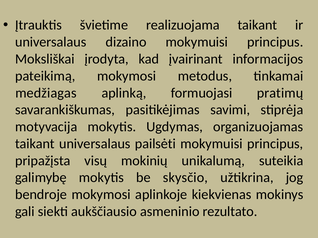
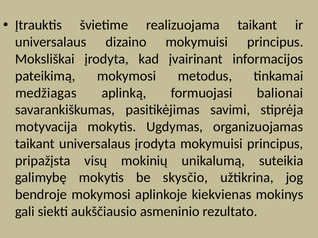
pratimų: pratimų -> balionai
universalaus pailsėti: pailsėti -> įrodyta
